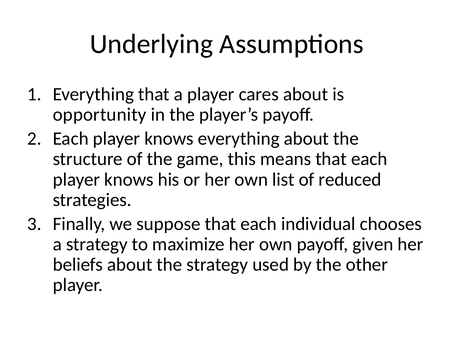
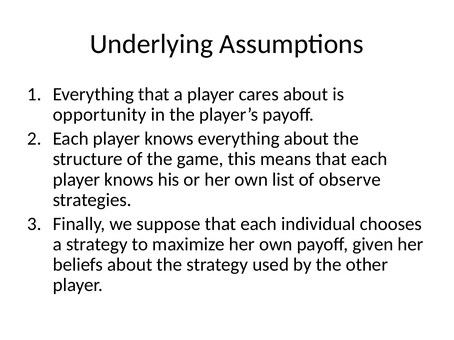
reduced: reduced -> observe
